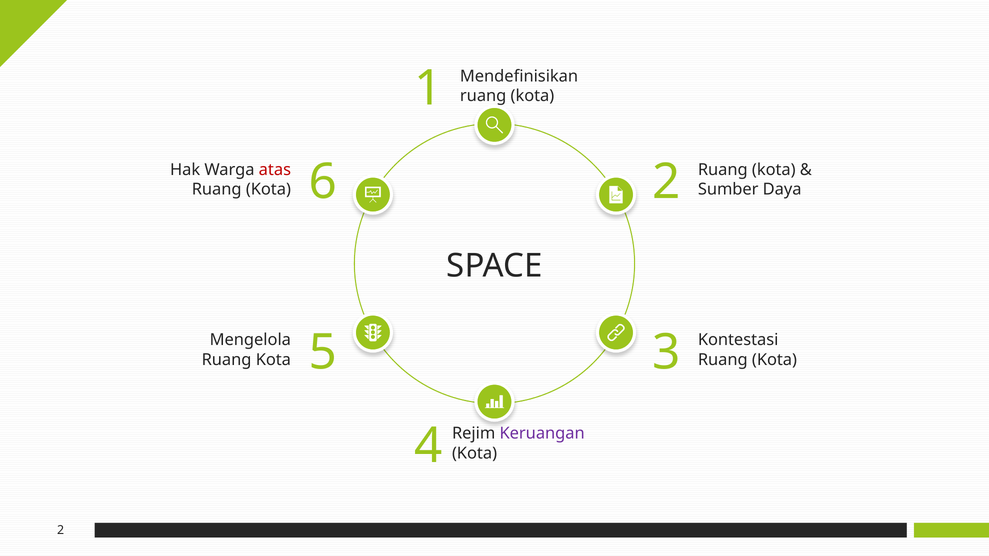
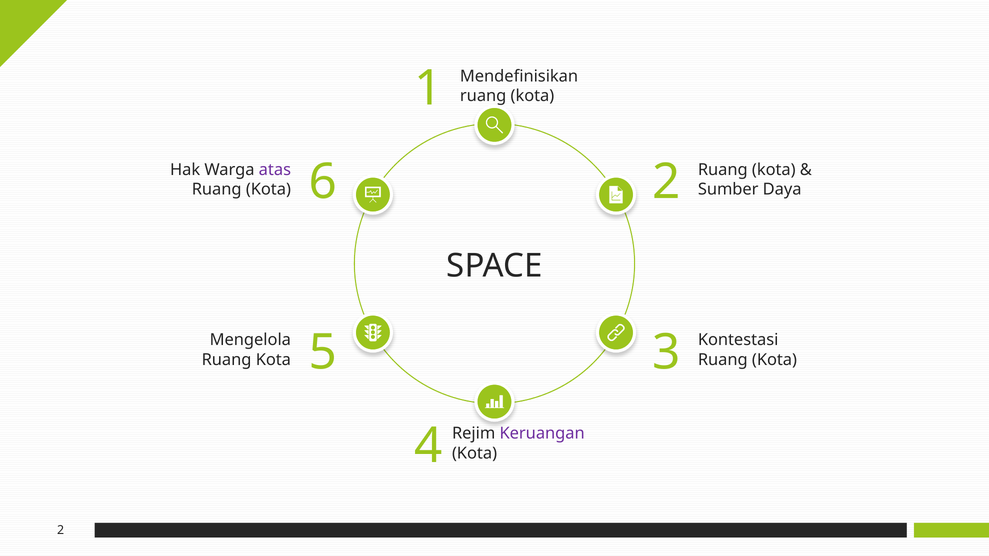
atas colour: red -> purple
